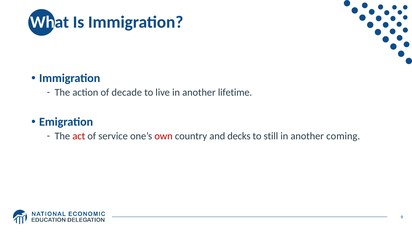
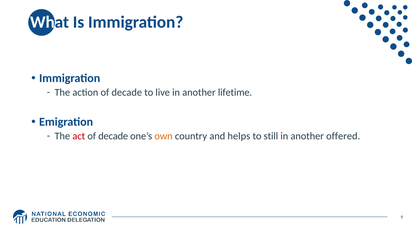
service at (113, 136): service -> decade
own colour: red -> orange
decks: decks -> helps
coming: coming -> offered
